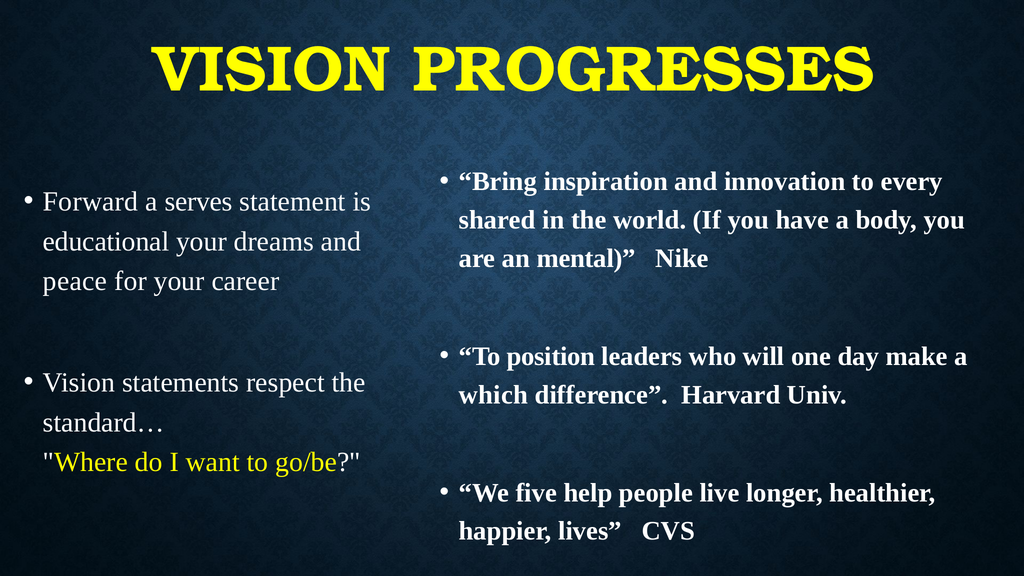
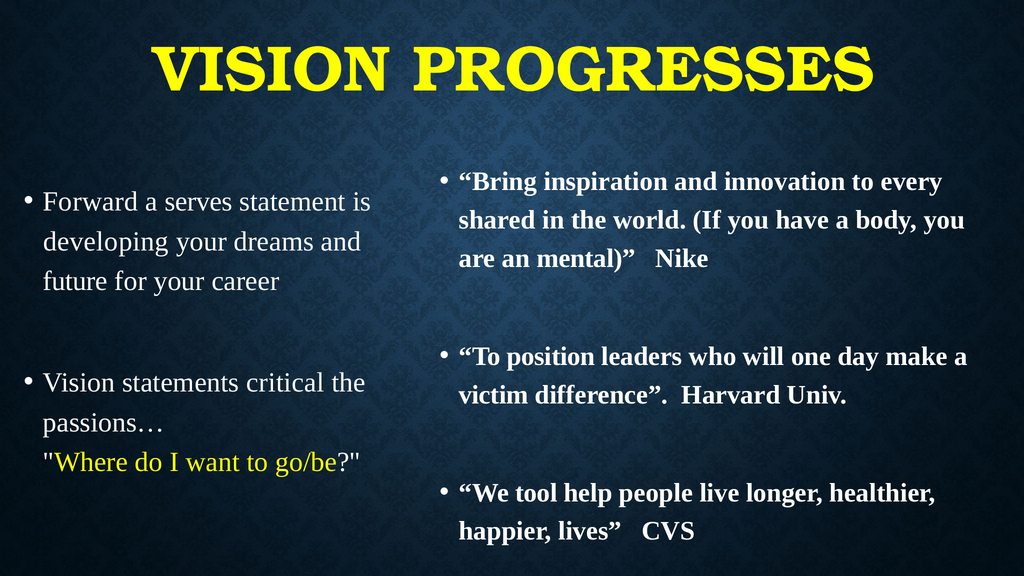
educational: educational -> developing
peace: peace -> future
respect: respect -> critical
which: which -> victim
standard…: standard… -> passions…
five: five -> tool
